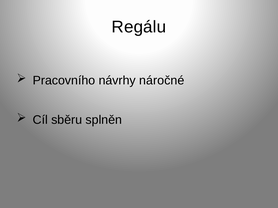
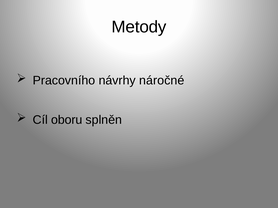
Regálu: Regálu -> Metody
sběru: sběru -> oboru
